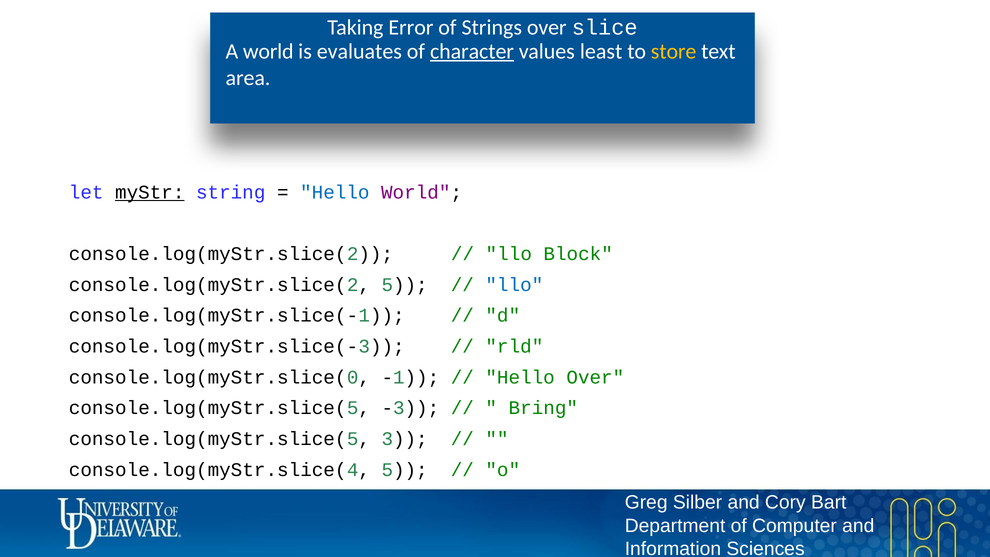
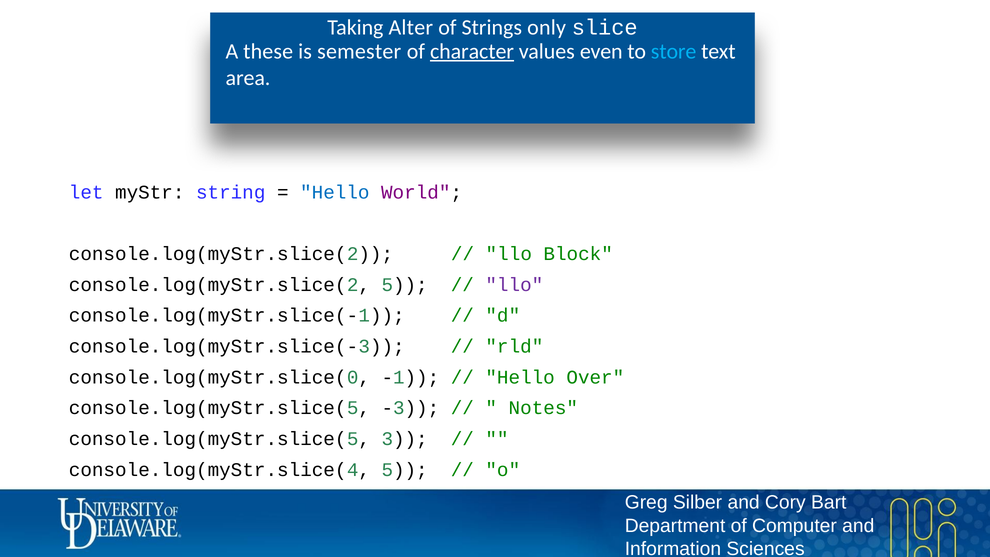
Error: Error -> Alter
Strings over: over -> only
A world: world -> these
evaluates: evaluates -> semester
least: least -> even
store colour: yellow -> light blue
myStr underline: present -> none
llo at (514, 285) colour: blue -> purple
Bring: Bring -> Notes
